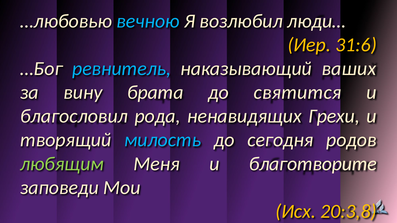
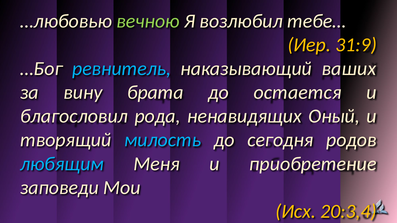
вечною colour: light blue -> light green
люди…: люди… -> тебе…
31:6: 31:6 -> 31:9
святится: святится -> остается
Грехи: Грехи -> Оный
любящим colour: light green -> light blue
благотворите: благотворите -> приобретение
20:3,8: 20:3,8 -> 20:3,4
